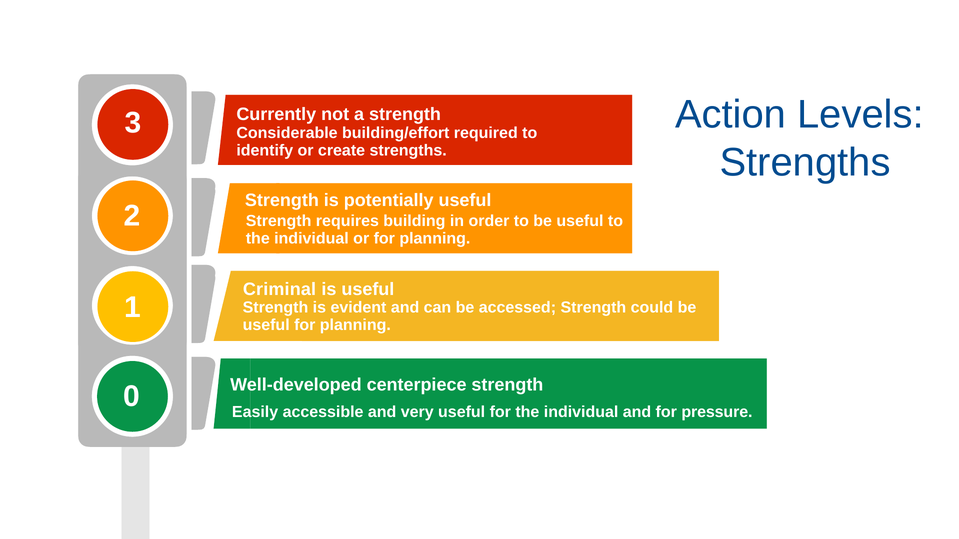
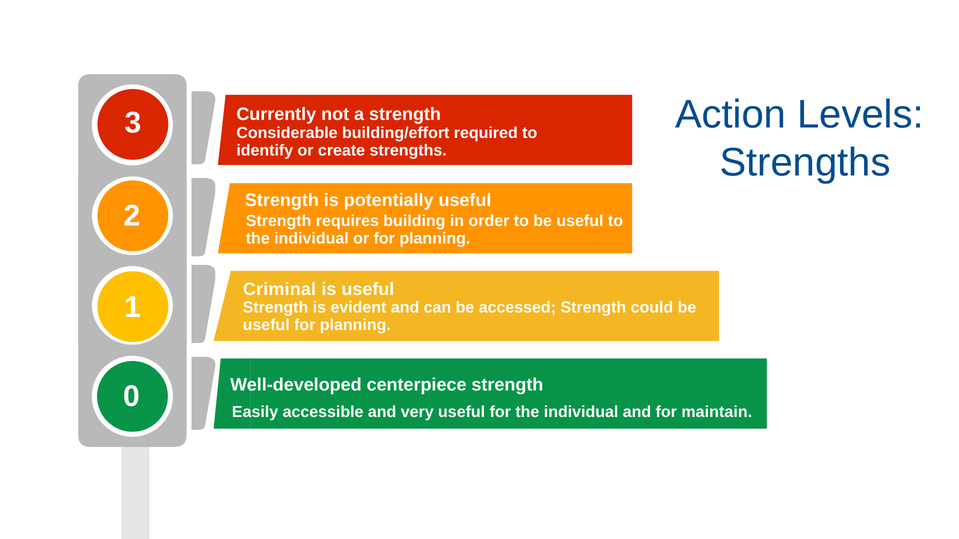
pressure: pressure -> maintain
